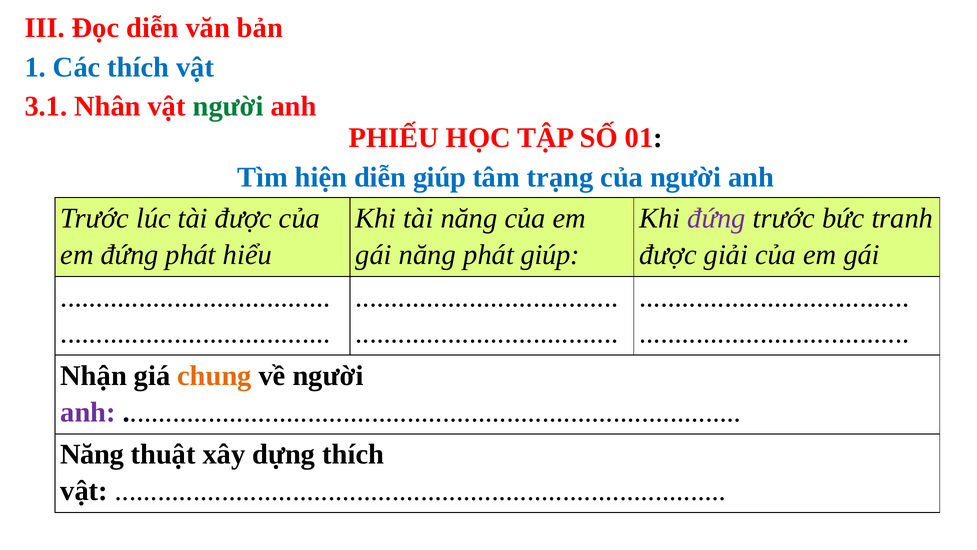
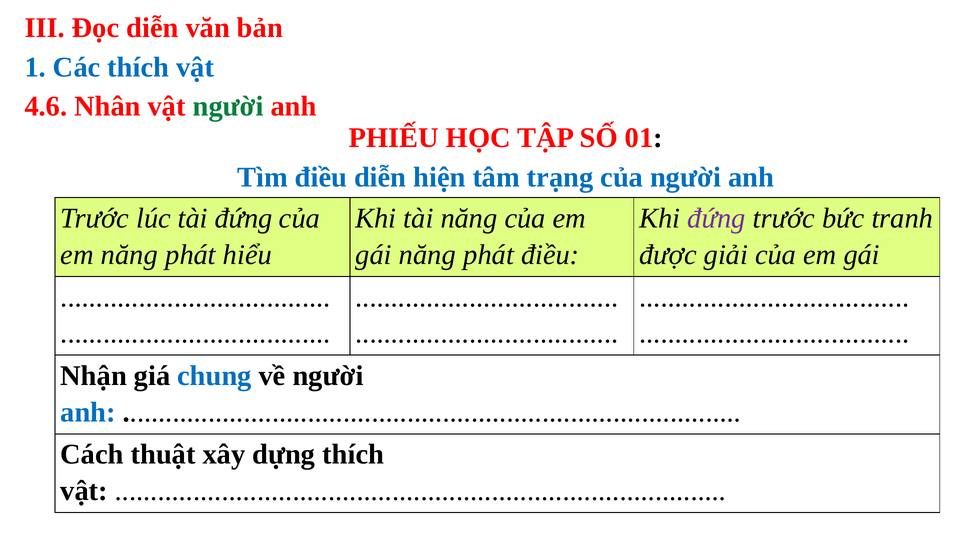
3.1: 3.1 -> 4.6
Tìm hiện: hiện -> điều
diễn giúp: giúp -> hiện
tài được: được -> đứng
em đứng: đứng -> năng
phát giúp: giúp -> điều
chung colour: orange -> blue
anh at (88, 412) colour: purple -> blue
Năng at (92, 454): Năng -> Cách
